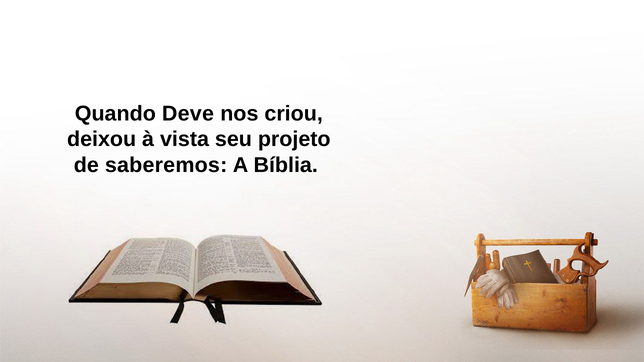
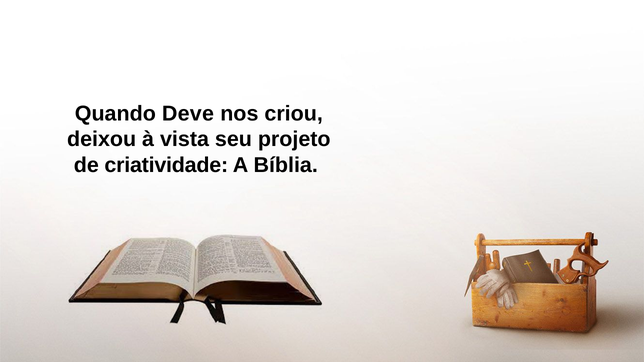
saberemos: saberemos -> criatividade
